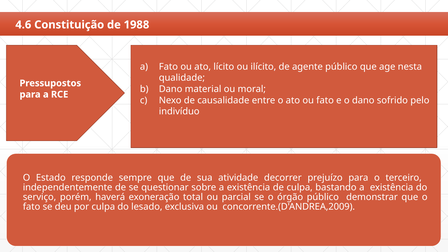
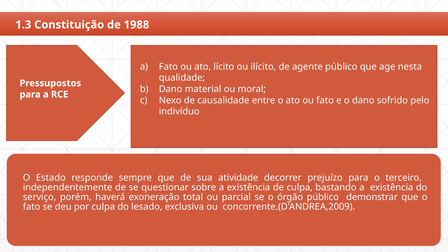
4.6: 4.6 -> 1.3
